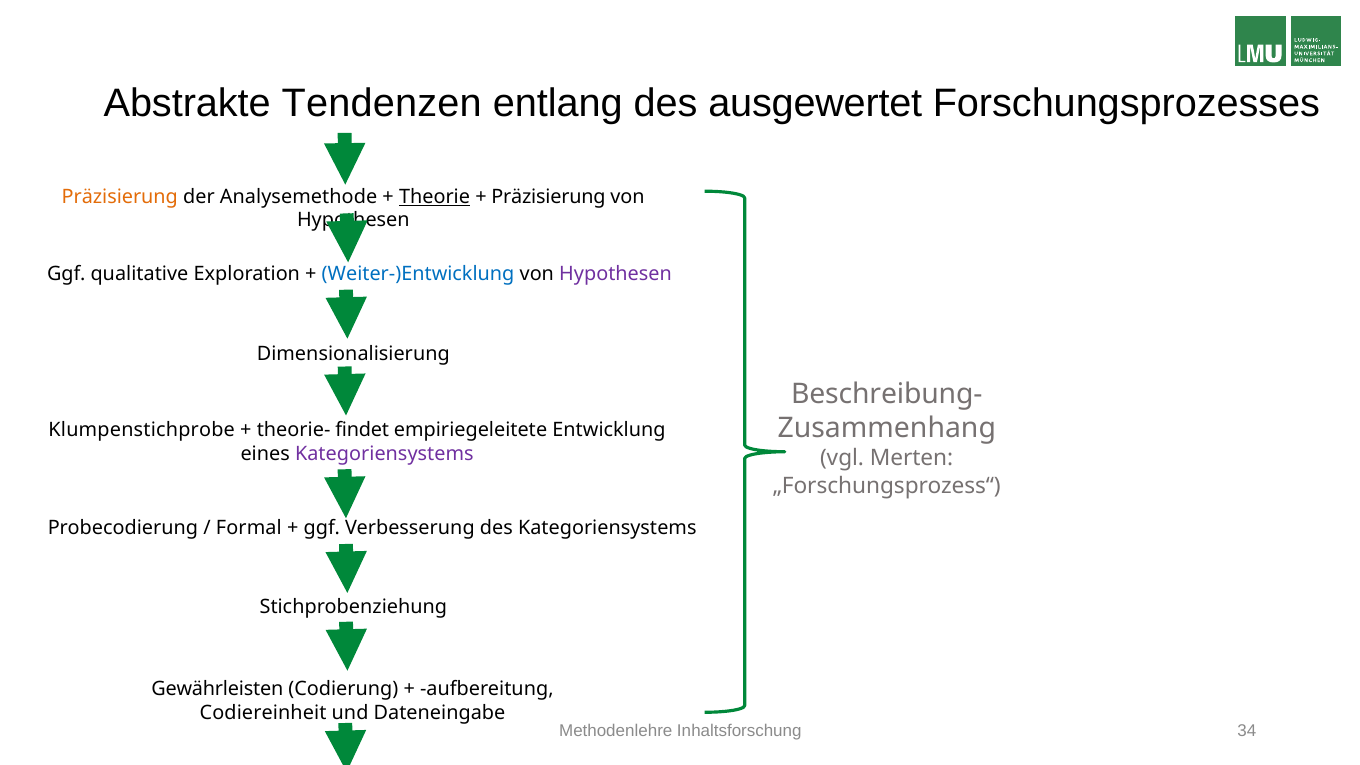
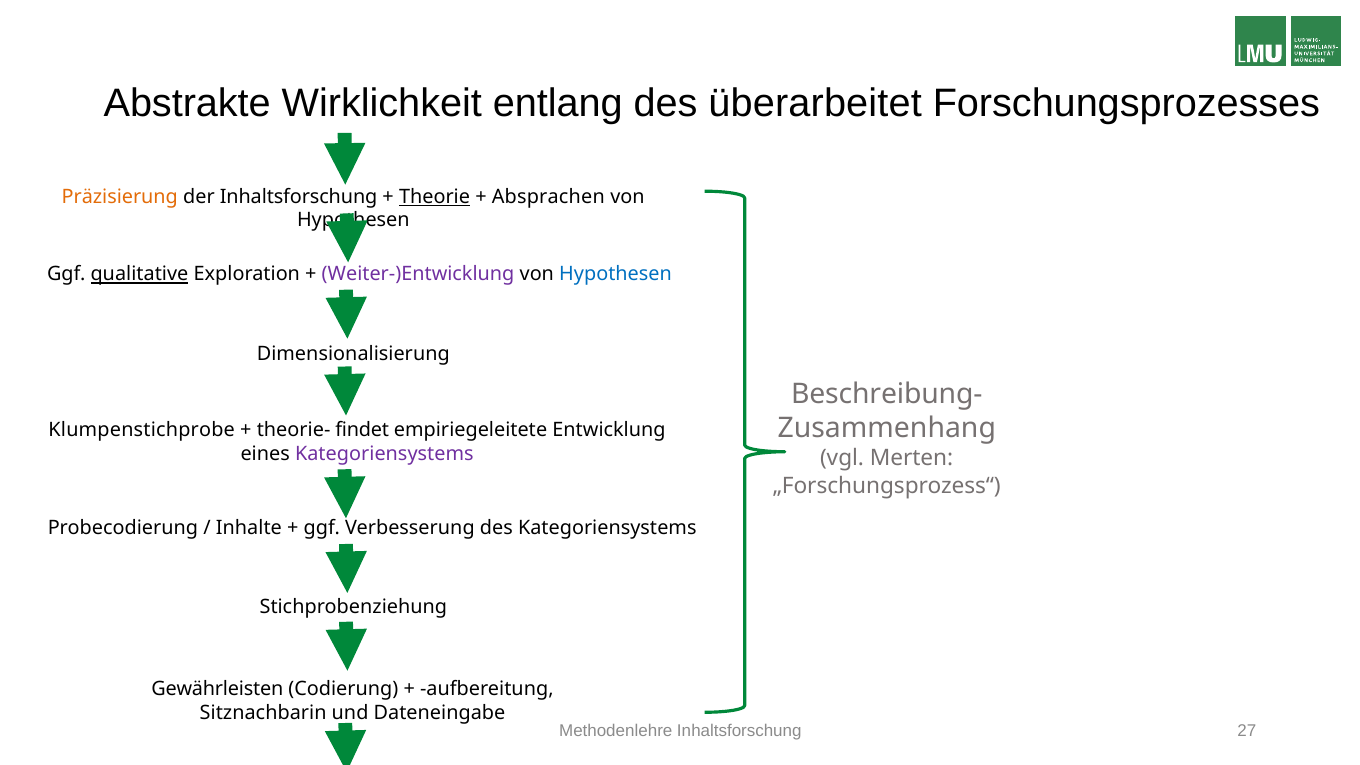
Tendenzen: Tendenzen -> Wirklichkeit
ausgewertet: ausgewertet -> überarbeitet
der Analysemethode: Analysemethode -> Inhaltsforschung
Präzisierung at (549, 197): Präzisierung -> Absprachen
qualitative underline: none -> present
Weiter-)Entwicklung colour: blue -> purple
Hypothesen at (616, 274) colour: purple -> blue
Formal: Formal -> Inhalte
Codiereinheit: Codiereinheit -> Sitznachbarin
34: 34 -> 27
